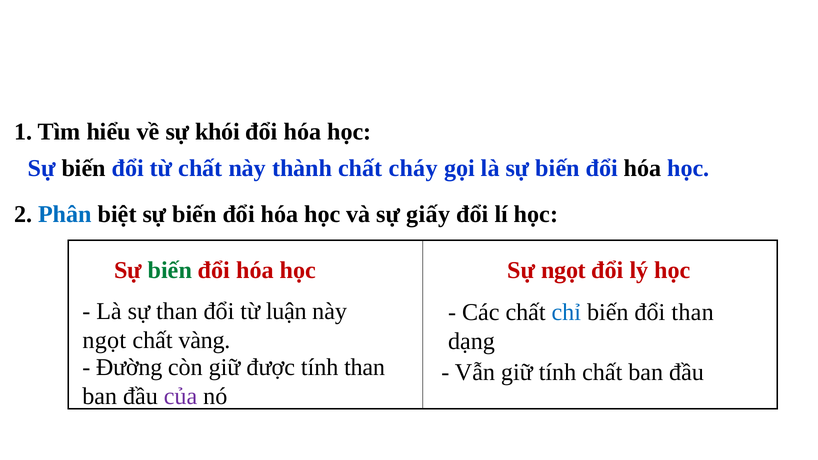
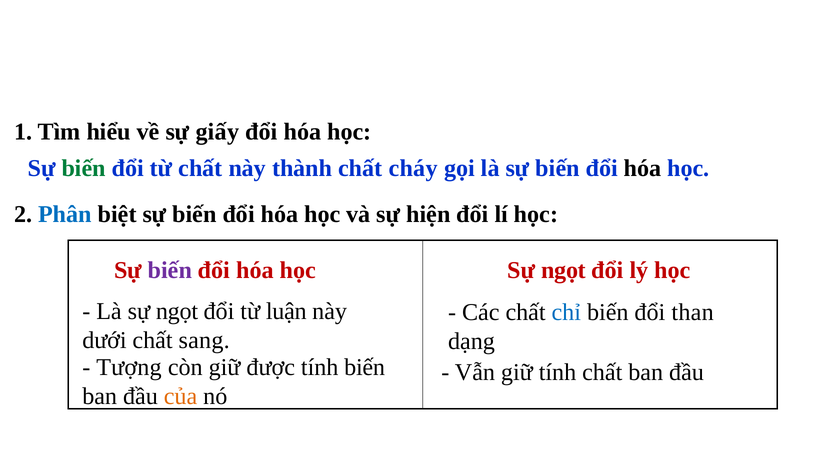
khói: khói -> giấy
biến at (84, 169) colour: black -> green
giấy: giấy -> hiện
biến at (170, 270) colour: green -> purple
Là sự than: than -> ngọt
ngọt at (104, 340): ngọt -> dưới
vàng: vàng -> sang
Đường: Đường -> Tượng
tính than: than -> biến
của colour: purple -> orange
